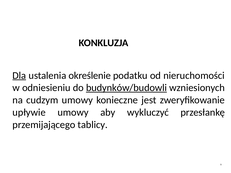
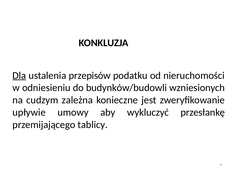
określenie: określenie -> przepisów
budynków/budowli underline: present -> none
cudzym umowy: umowy -> zależna
